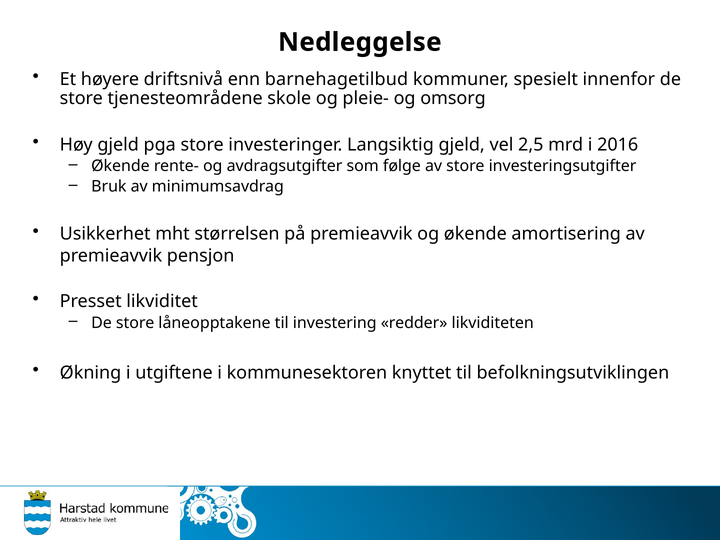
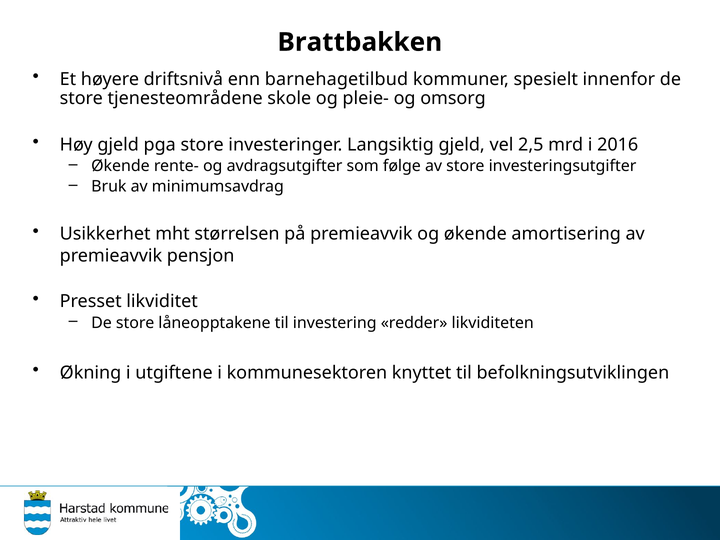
Nedleggelse: Nedleggelse -> Brattbakken
